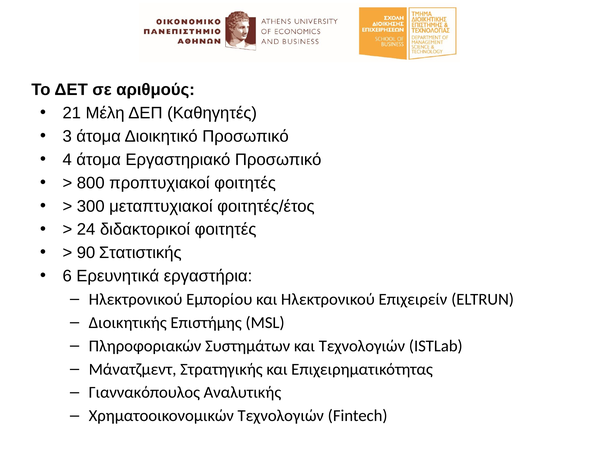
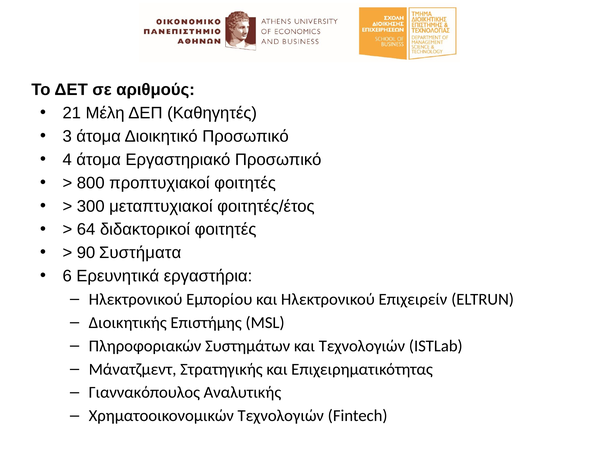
24: 24 -> 64
Στατιστικής: Στατιστικής -> Συστήματα
